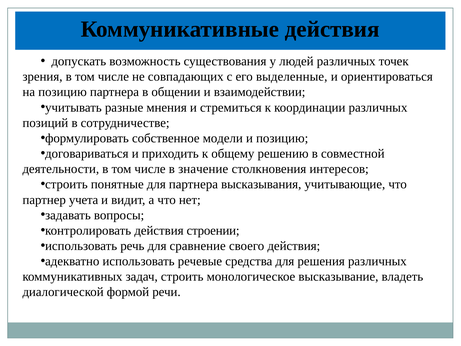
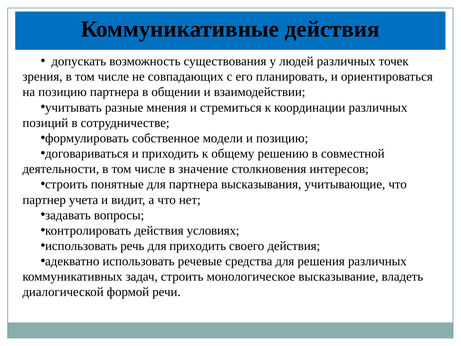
выделенные: выделенные -> планировать
строении: строении -> условиях
для сравнение: сравнение -> приходить
